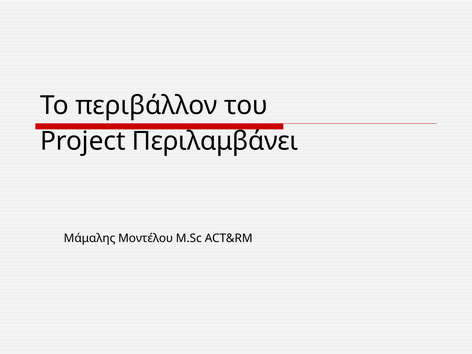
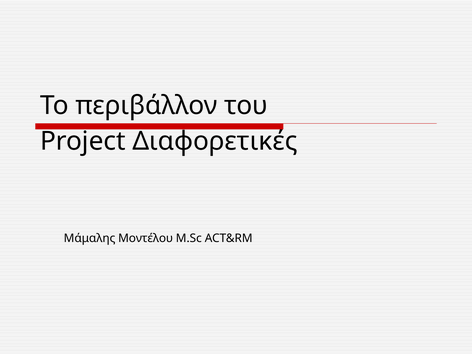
Περιλαμβάνει: Περιλαμβάνει -> Διαφορετικές
